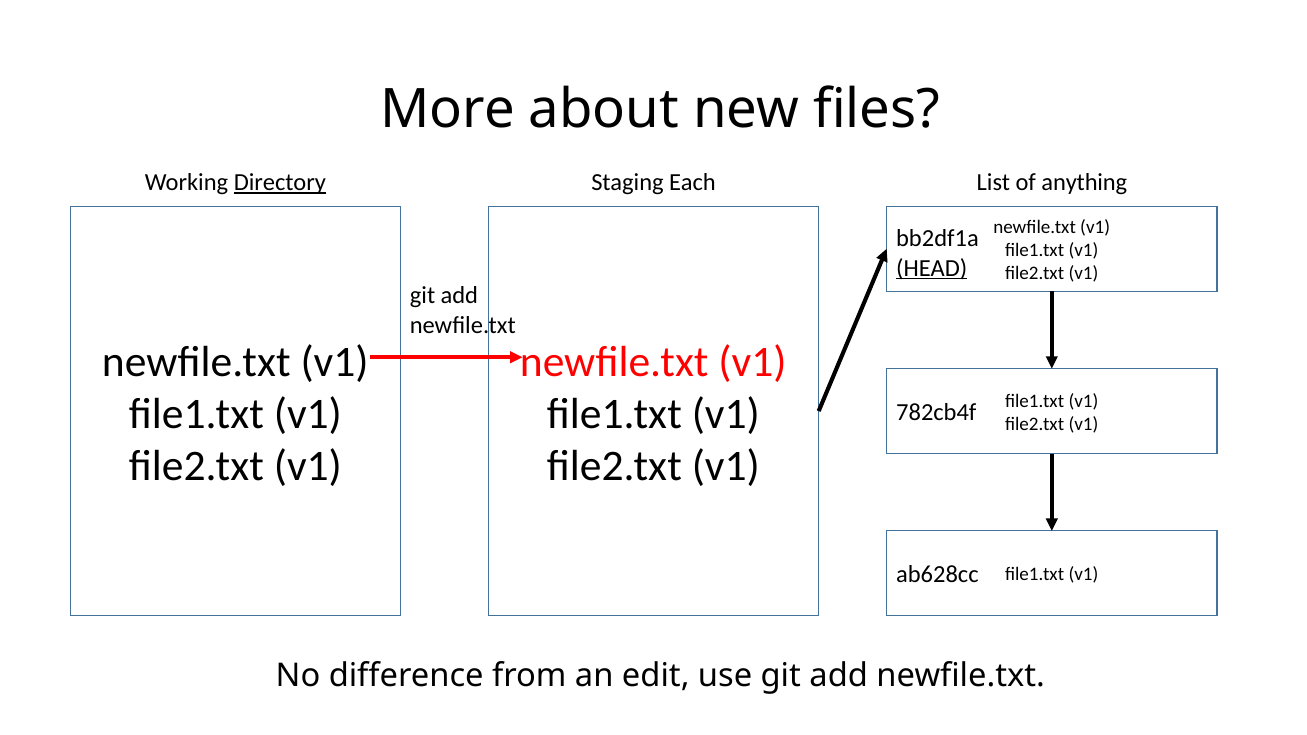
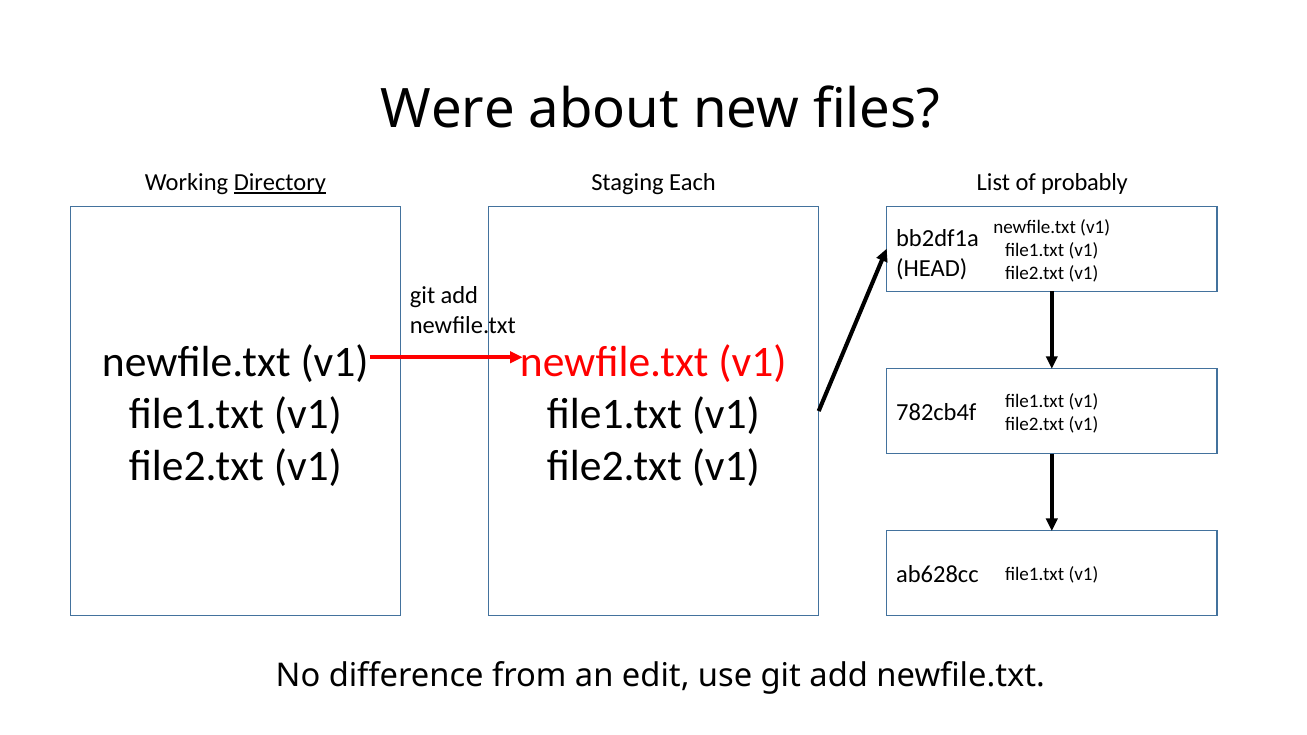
More: More -> Were
anything: anything -> probably
HEAD underline: present -> none
